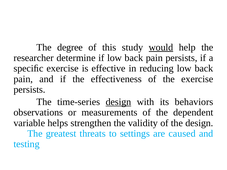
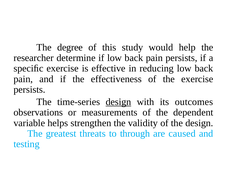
would underline: present -> none
behaviors: behaviors -> outcomes
settings: settings -> through
